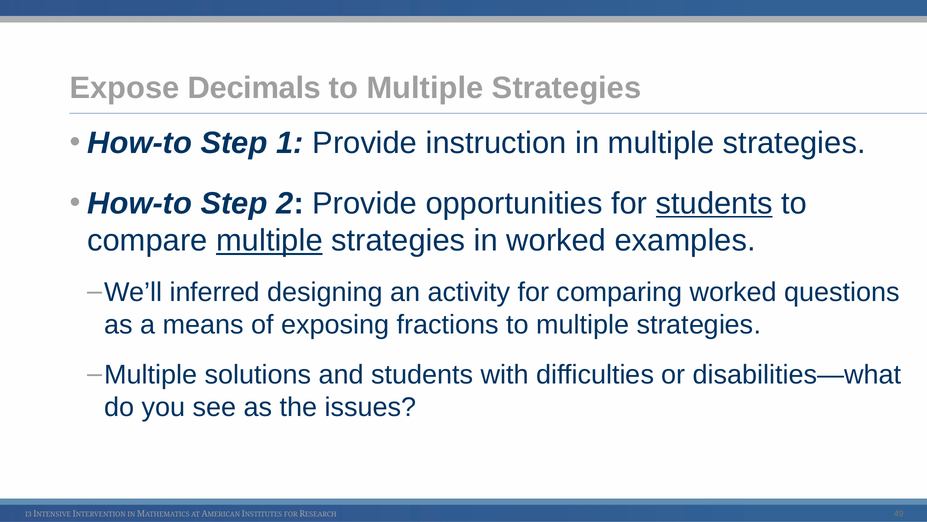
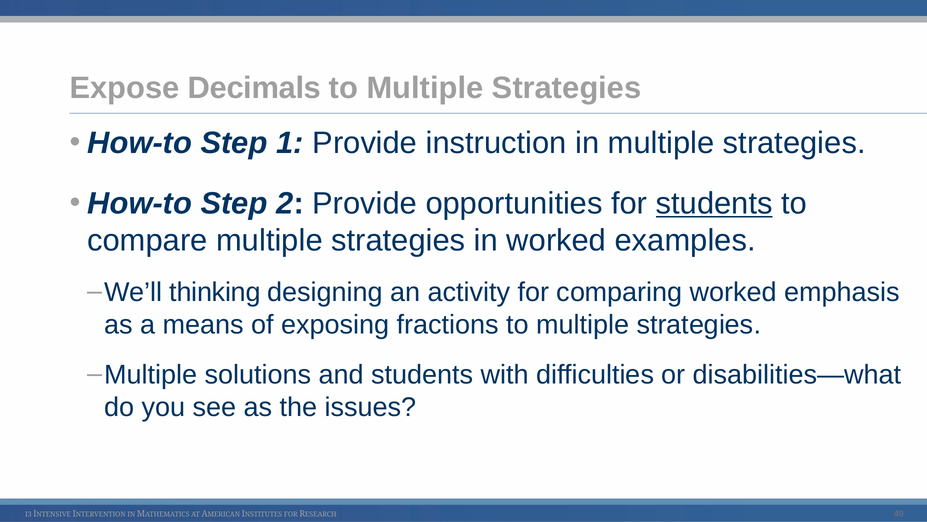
multiple at (269, 240) underline: present -> none
inferred: inferred -> thinking
questions: questions -> emphasis
